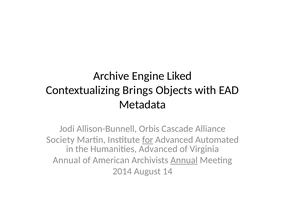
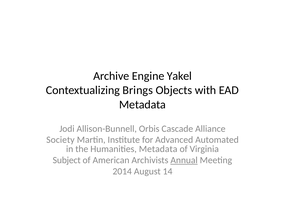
Liked: Liked -> Yakel
for underline: present -> none
Humanities Advanced: Advanced -> Metadata
Annual at (67, 160): Annual -> Subject
